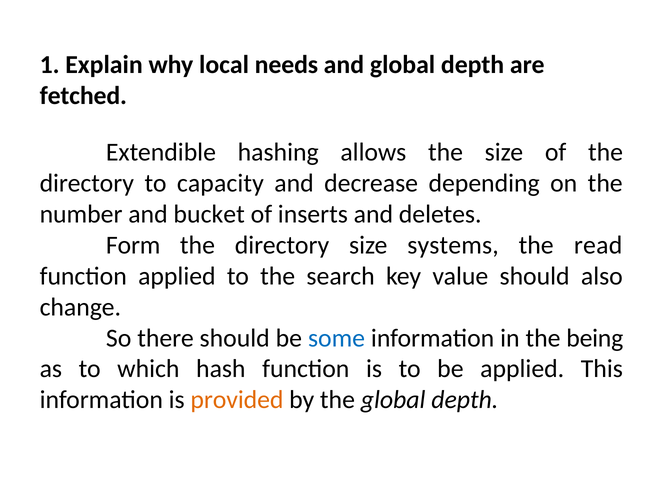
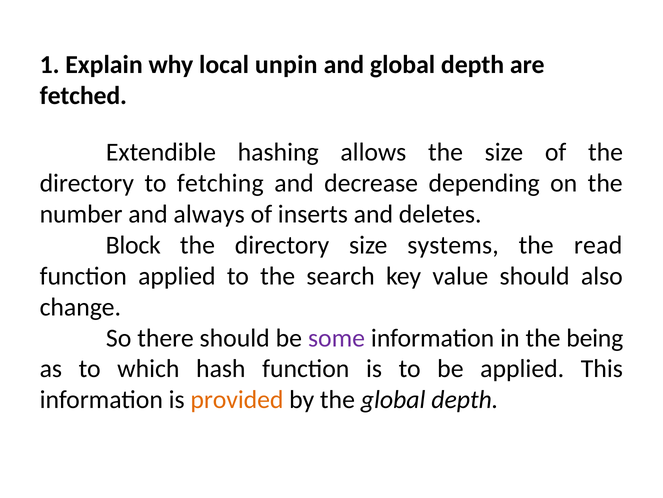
needs: needs -> unpin
capacity: capacity -> fetching
bucket: bucket -> always
Form: Form -> Block
some colour: blue -> purple
